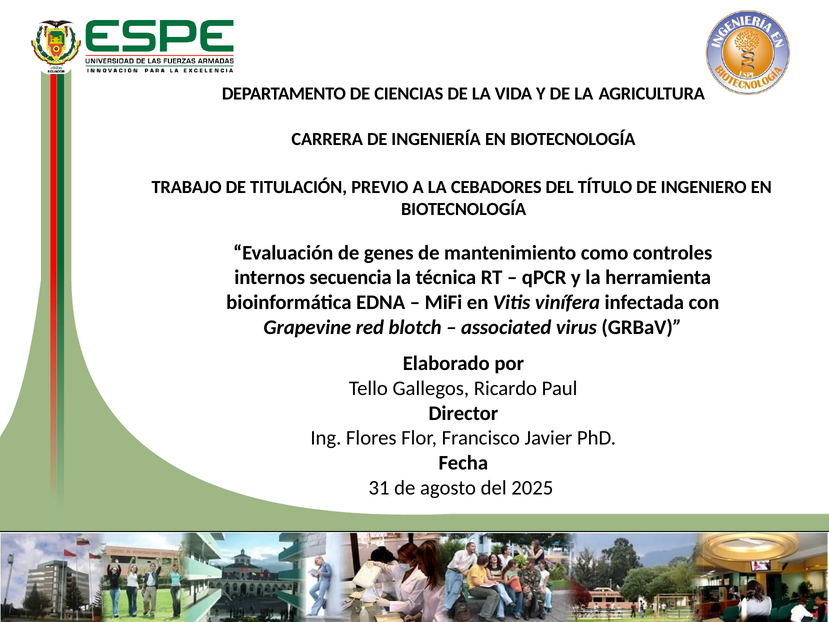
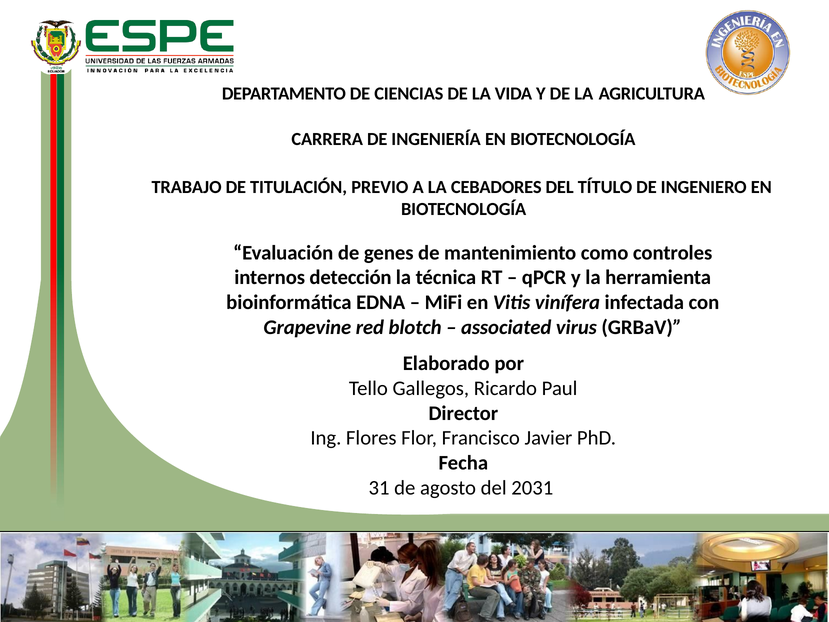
secuencia: secuencia -> detección
2025: 2025 -> 2031
